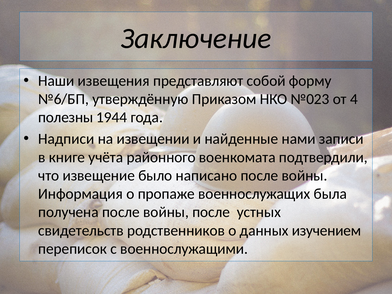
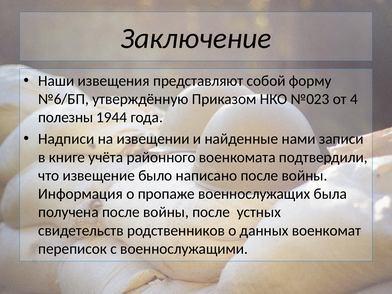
изучением: изучением -> военкомат
